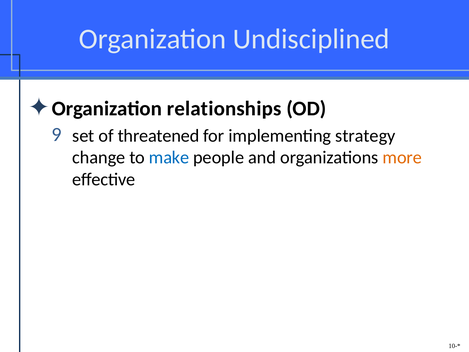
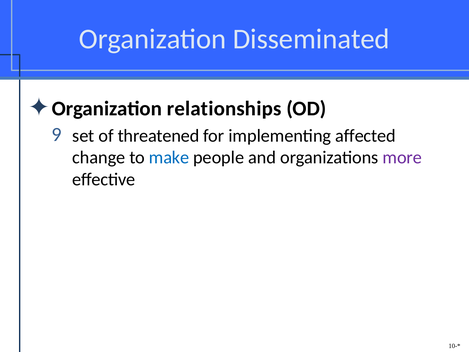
Undisciplined: Undisciplined -> Disseminated
strategy: strategy -> affected
more colour: orange -> purple
